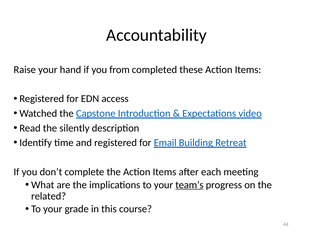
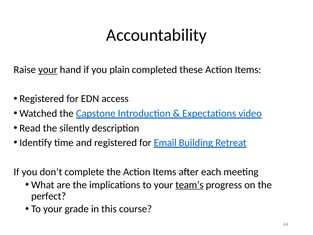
your at (48, 70) underline: none -> present
from: from -> plain
related: related -> perfect
